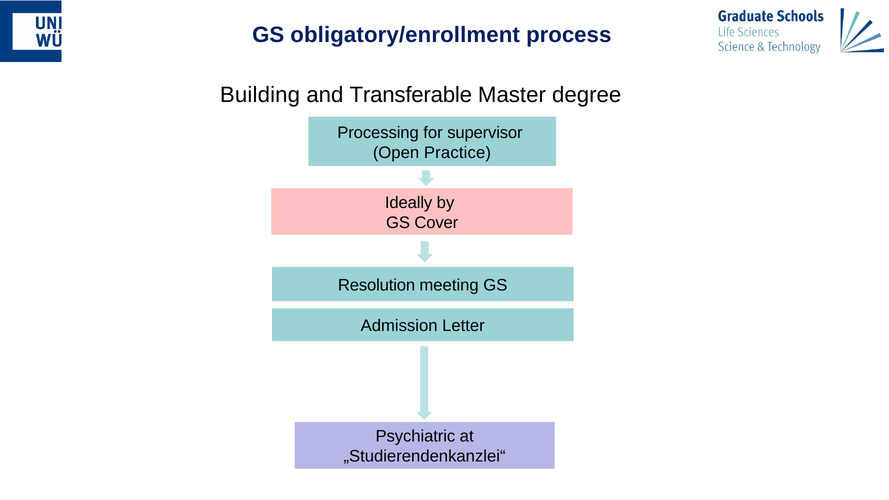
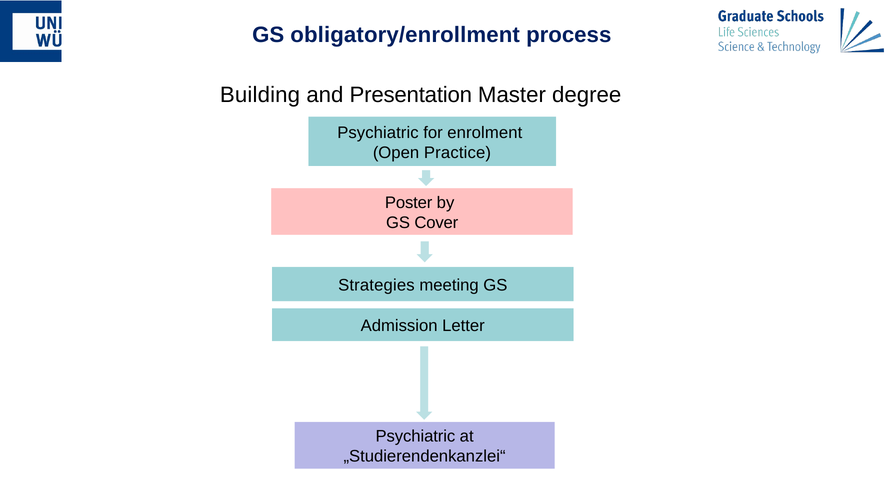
Transferable: Transferable -> Presentation
Processing at (378, 133): Processing -> Psychiatric
supervisor: supervisor -> enrolment
Ideally: Ideally -> Poster
Resolution: Resolution -> Strategies
